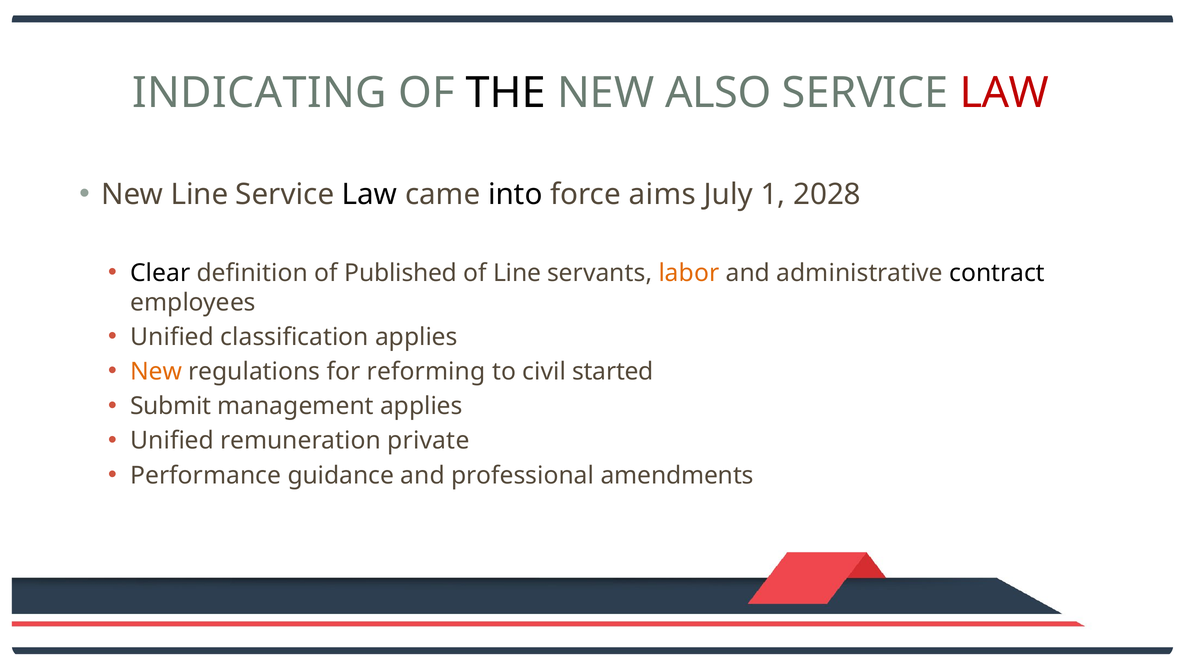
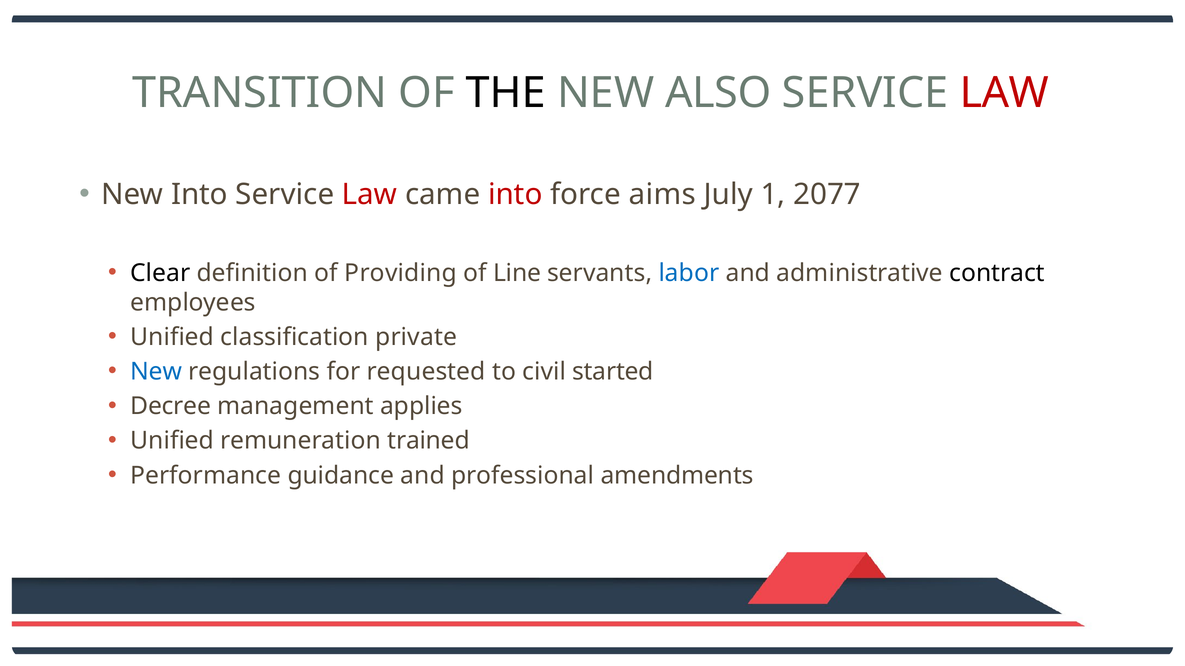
INDICATING: INDICATING -> TRANSITION
New Line: Line -> Into
Law at (370, 195) colour: black -> red
into at (515, 195) colour: black -> red
2028: 2028 -> 2077
Published: Published -> Providing
labor colour: orange -> blue
classification applies: applies -> private
New at (156, 372) colour: orange -> blue
reforming: reforming -> requested
Submit: Submit -> Decree
private: private -> trained
